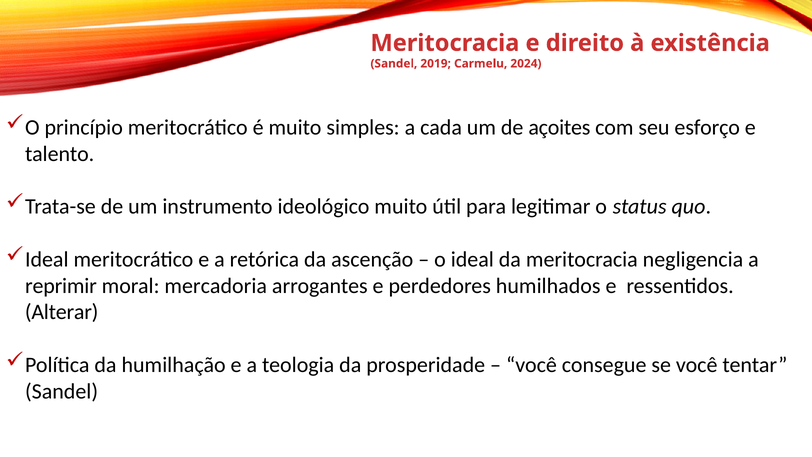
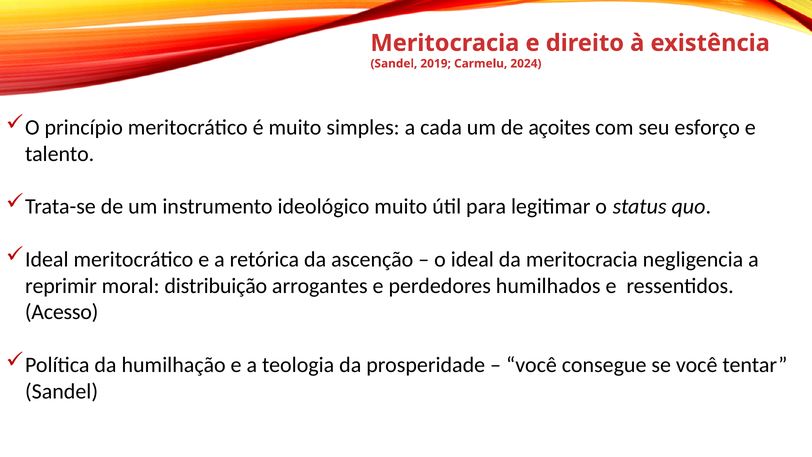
mercadoria: mercadoria -> distribuição
Alterar: Alterar -> Acesso
